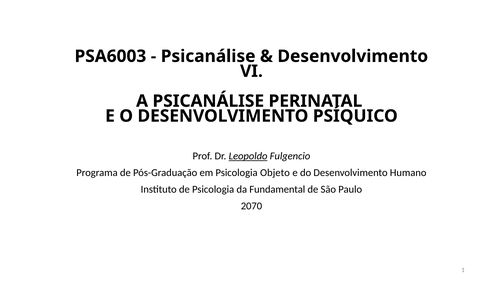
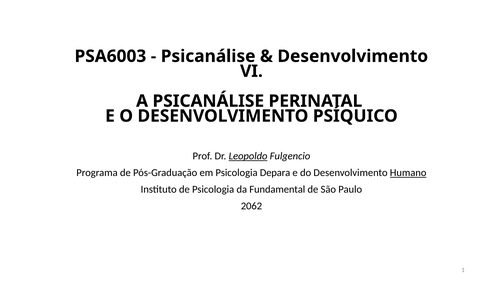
Objeto: Objeto -> Depara
Humano underline: none -> present
2070: 2070 -> 2062
